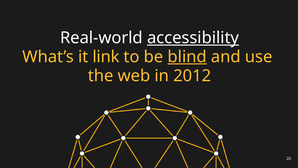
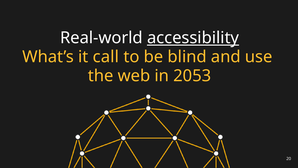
link: link -> call
blind underline: present -> none
2012: 2012 -> 2053
